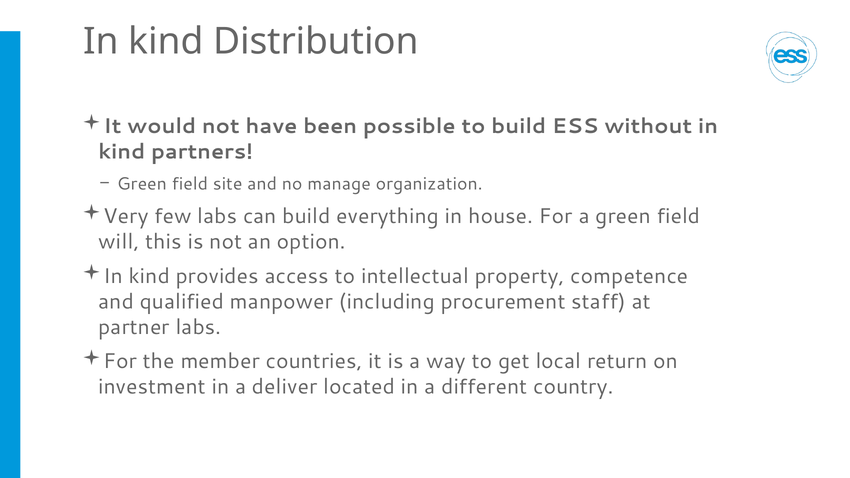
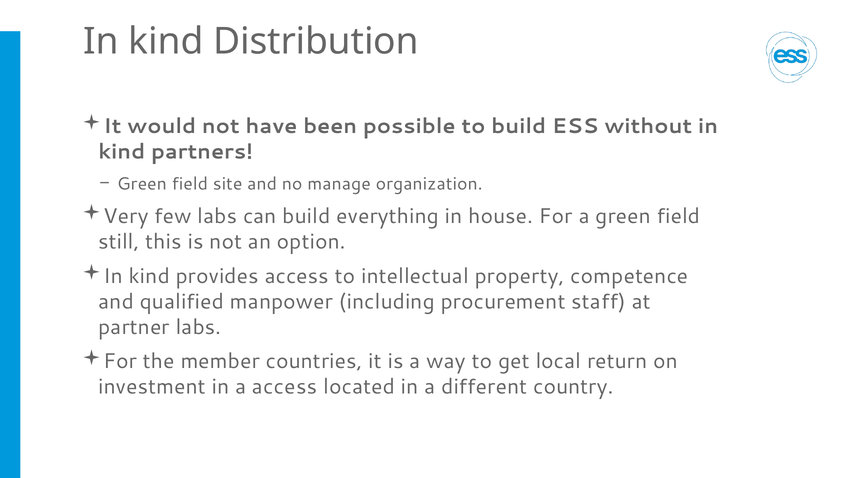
will: will -> still
a deliver: deliver -> access
